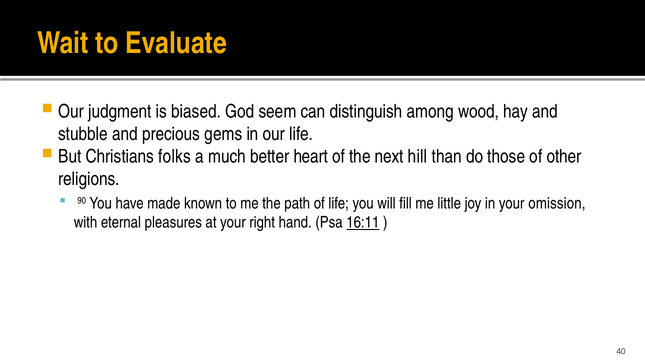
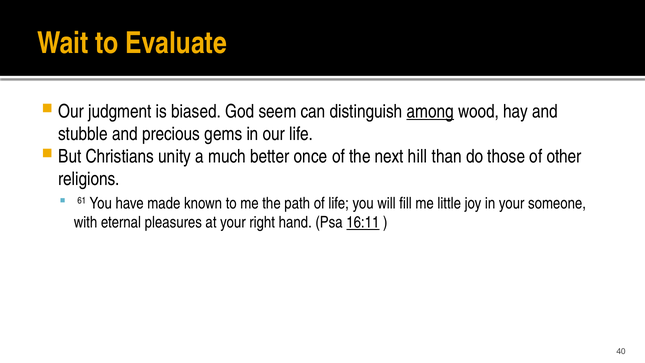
among underline: none -> present
folks: folks -> unity
heart: heart -> once
90: 90 -> 61
omission: omission -> someone
